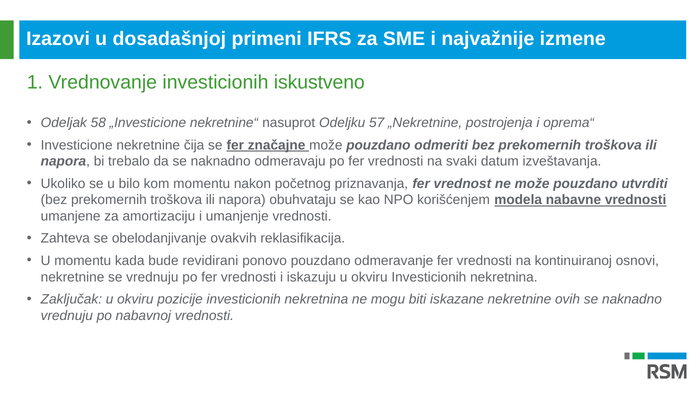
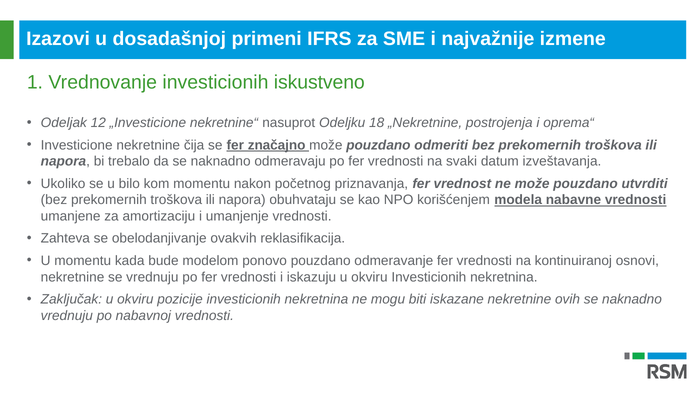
58: 58 -> 12
57: 57 -> 18
značajne: značajne -> značajno
revidirani: revidirani -> modelom
